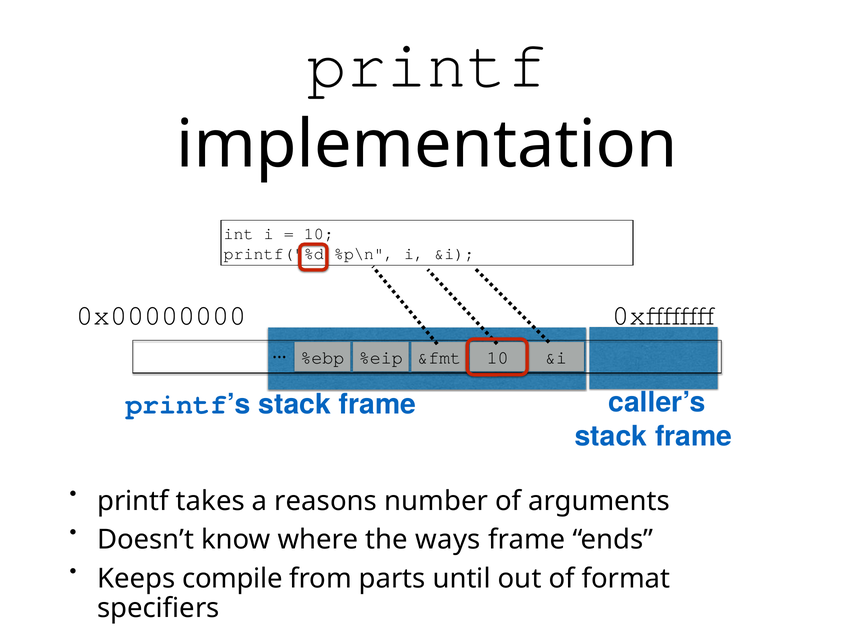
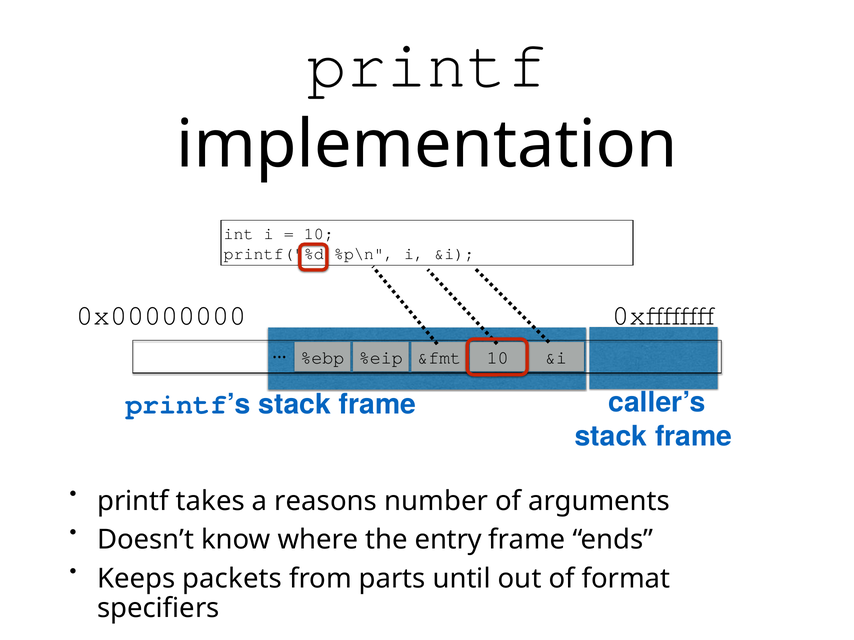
ways: ways -> entry
compile: compile -> packets
